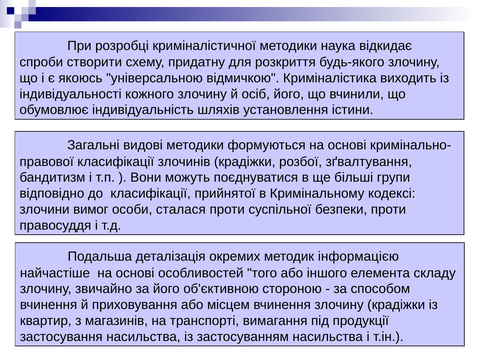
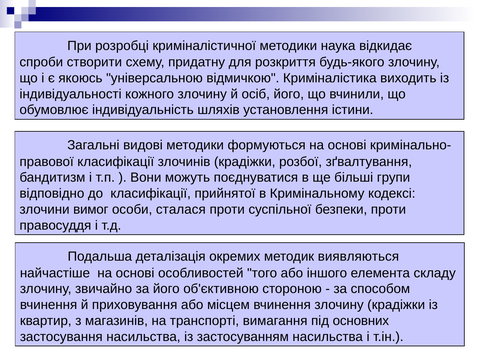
інформацією: інформацією -> виявляються
продукції: продукції -> основних
